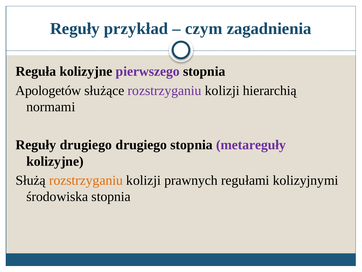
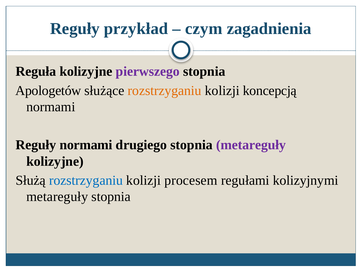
rozstrzyganiu at (165, 90) colour: purple -> orange
hierarchią: hierarchią -> koncepcją
Reguły drugiego: drugiego -> normami
rozstrzyganiu at (86, 180) colour: orange -> blue
prawnych: prawnych -> procesem
środowiska at (57, 196): środowiska -> metareguły
